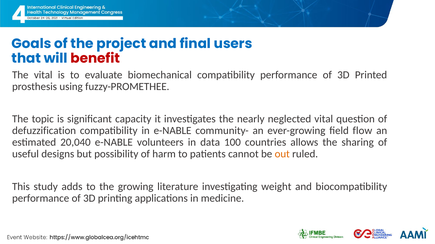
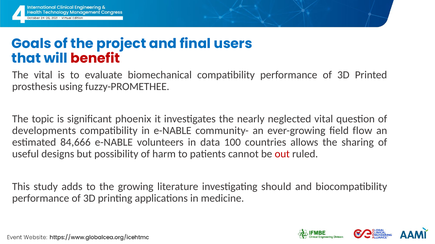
capacity: capacity -> phoenix
defuzzification: defuzzification -> developments
20,040: 20,040 -> 84,666
out colour: orange -> red
weight: weight -> should
